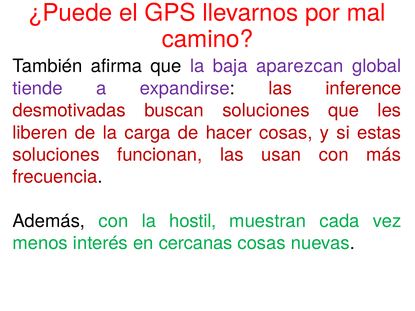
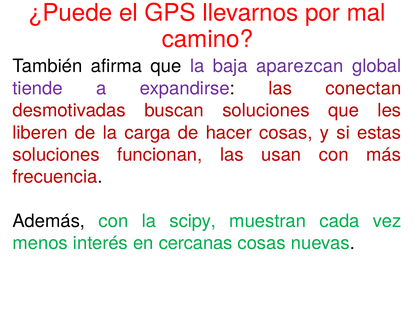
inference: inference -> conectan
hostil: hostil -> scipy
